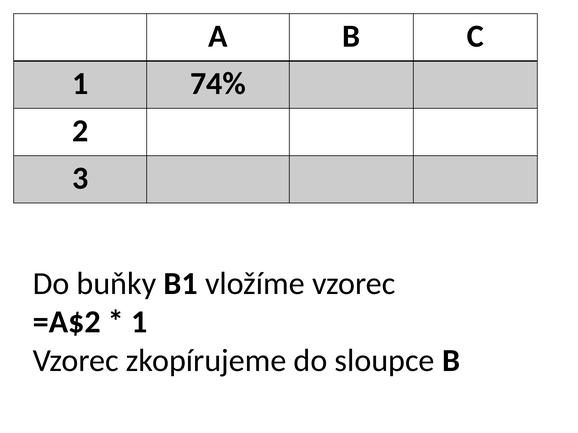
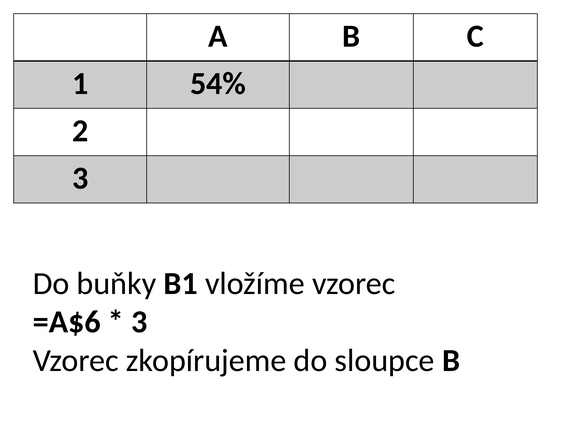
74%: 74% -> 54%
=A$2: =A$2 -> =A$6
1 at (139, 322): 1 -> 3
